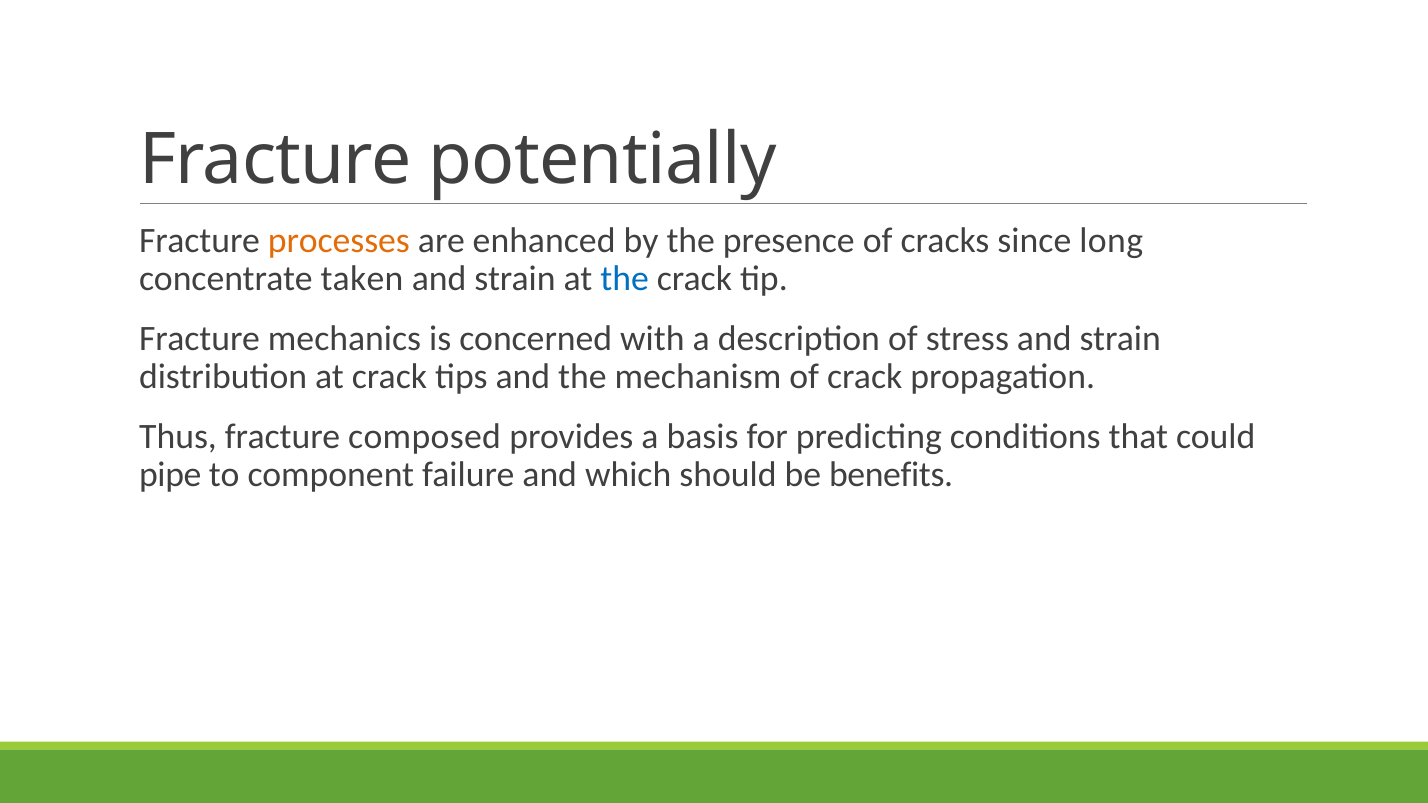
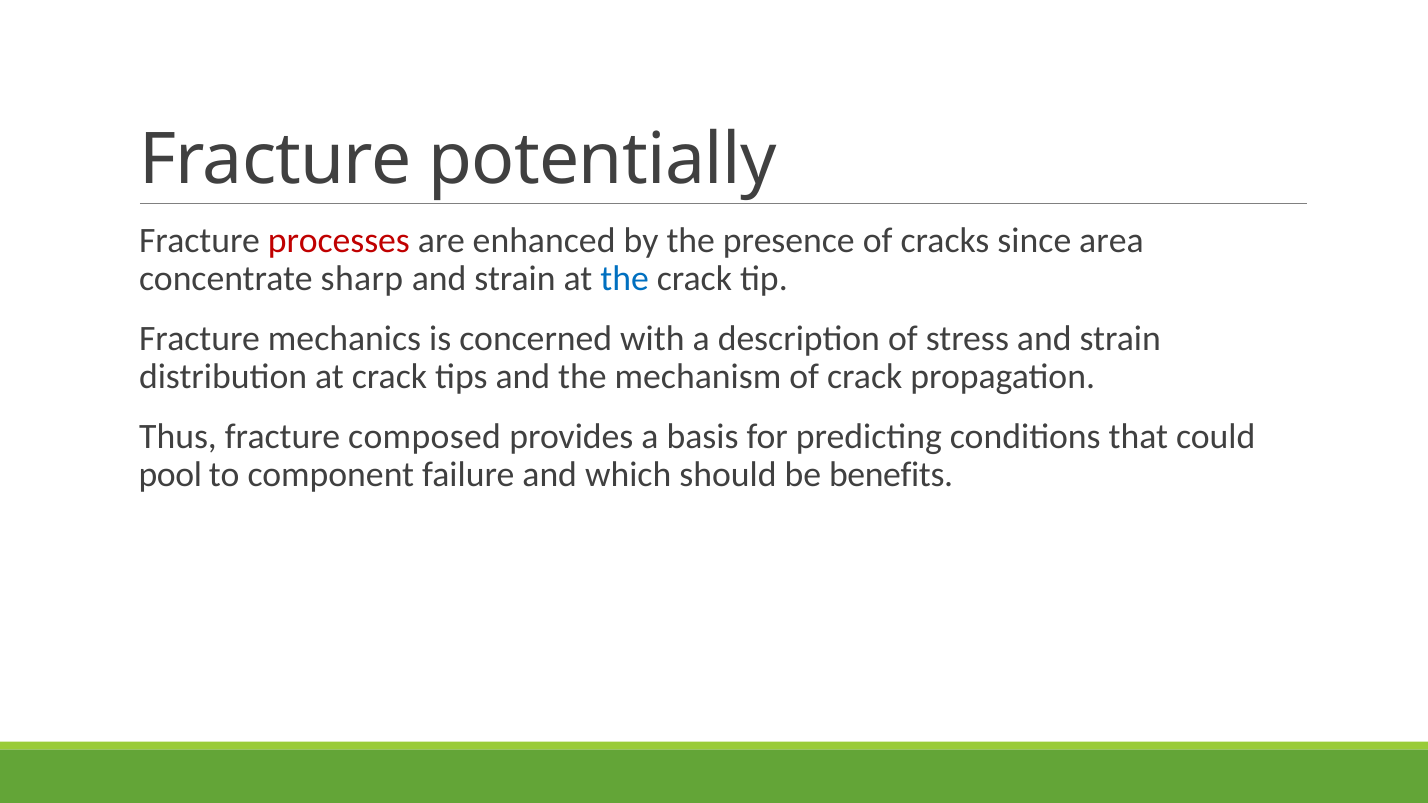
processes colour: orange -> red
long: long -> area
taken: taken -> sharp
pipe: pipe -> pool
